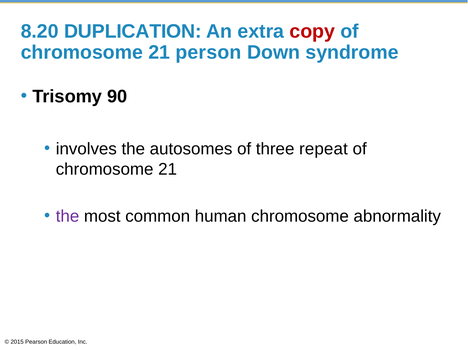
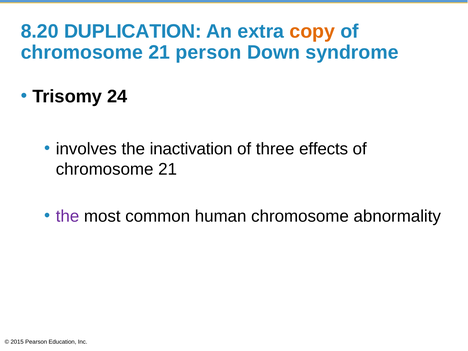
copy colour: red -> orange
90: 90 -> 24
autosomes: autosomes -> inactivation
repeat: repeat -> effects
